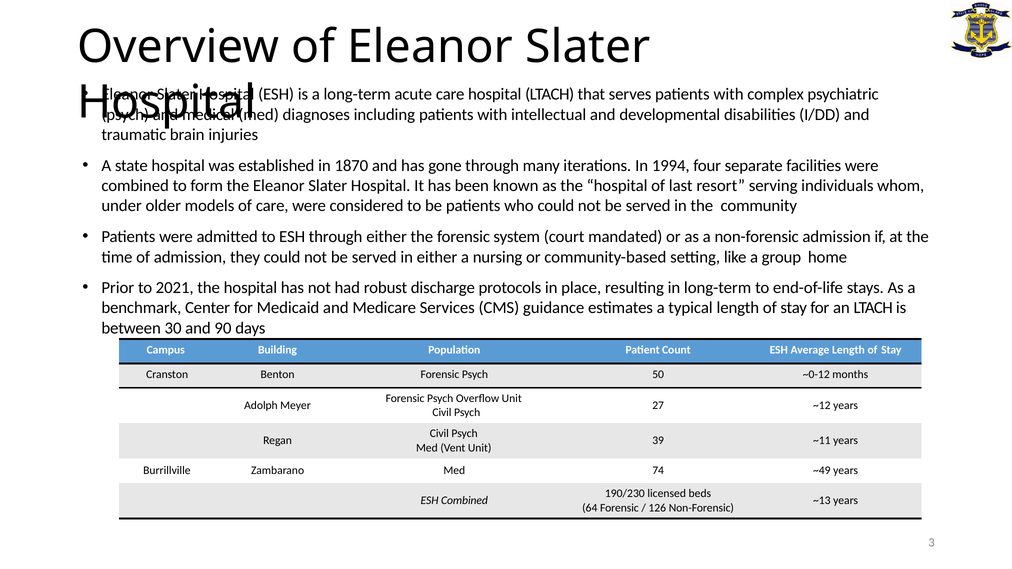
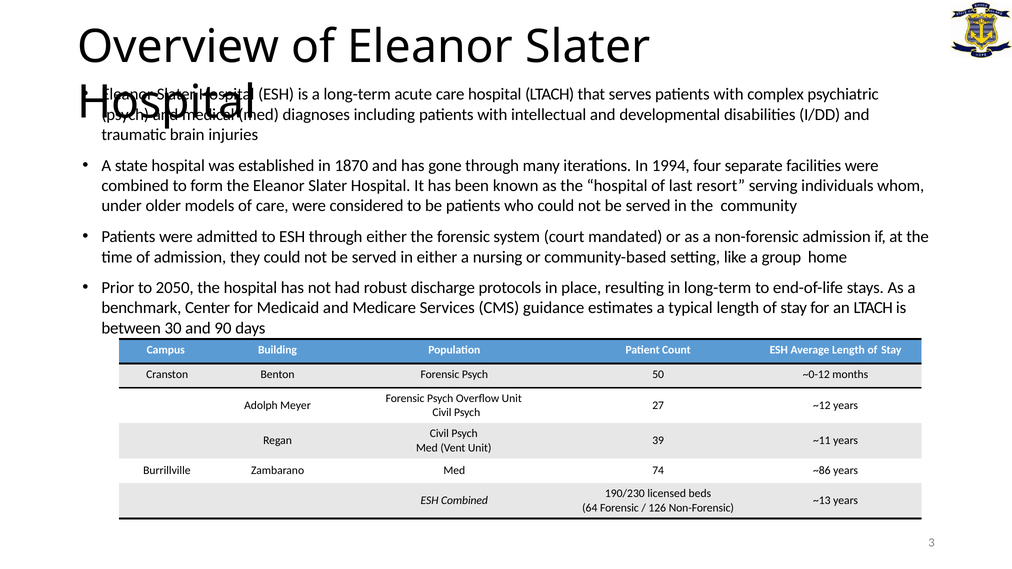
2021: 2021 -> 2050
~49: ~49 -> ~86
